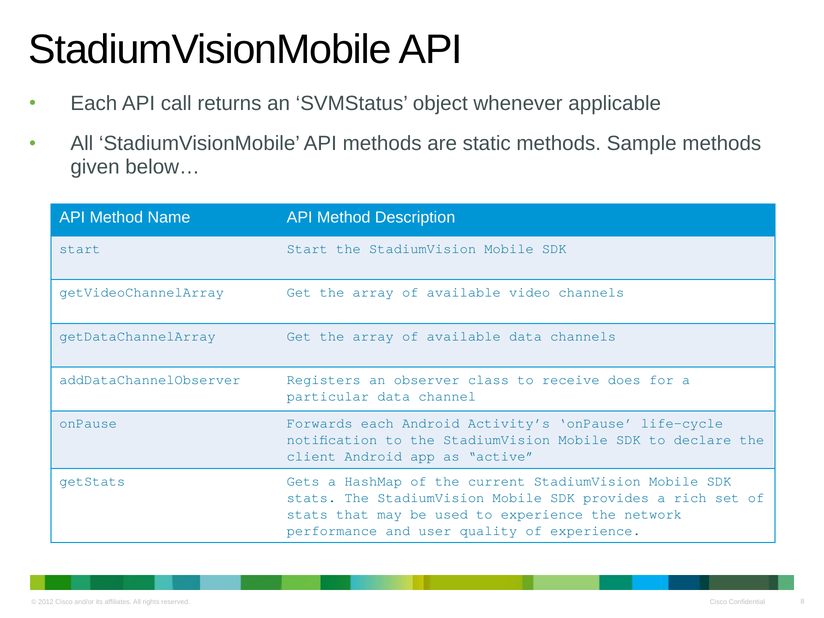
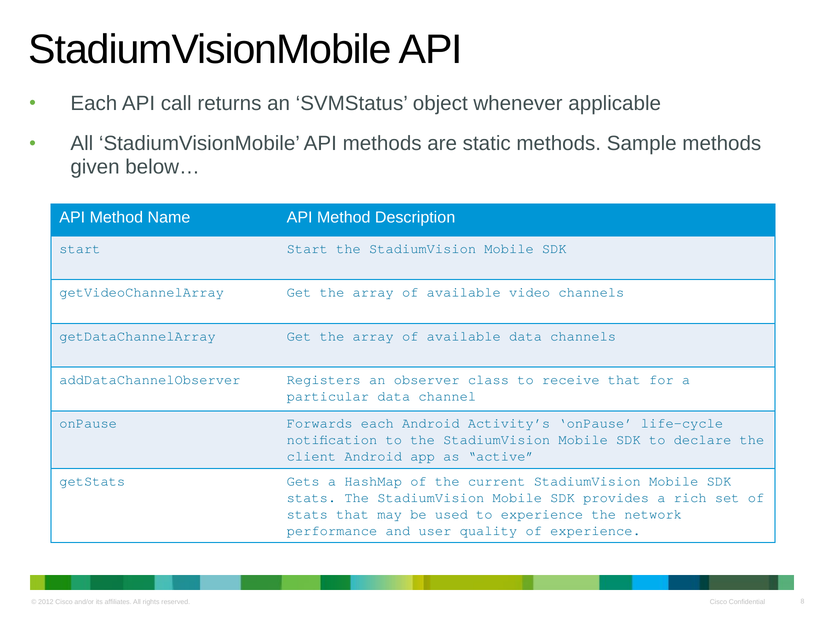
receive does: does -> that
